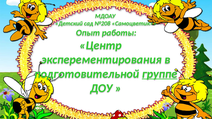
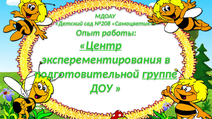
Центр underline: none -> present
